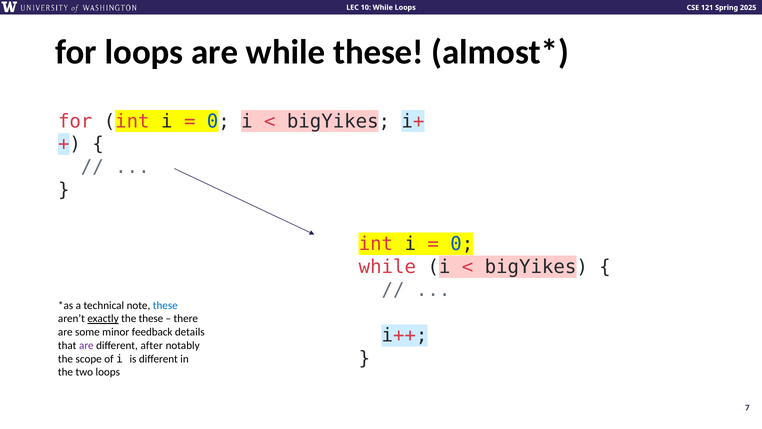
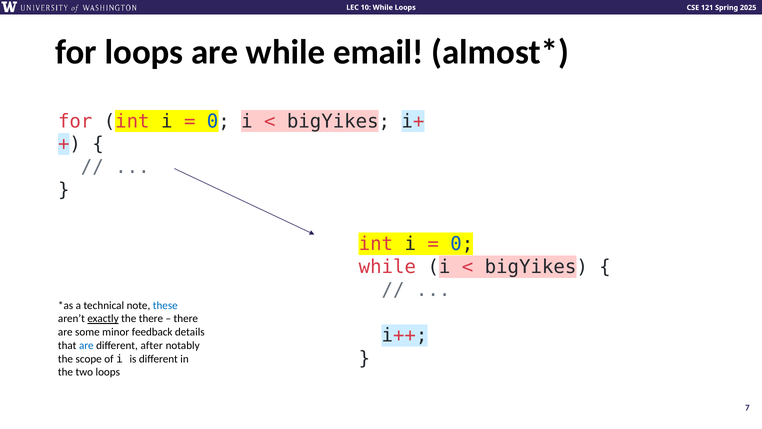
while these: these -> email
the these: these -> there
are at (86, 345) colour: purple -> blue
